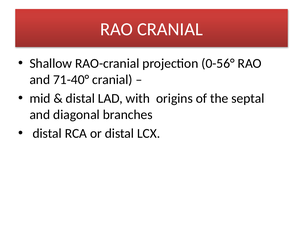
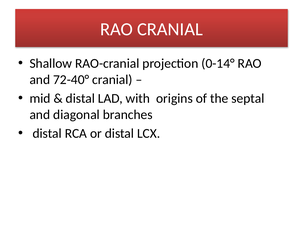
0-56°: 0-56° -> 0-14°
71-40°: 71-40° -> 72-40°
